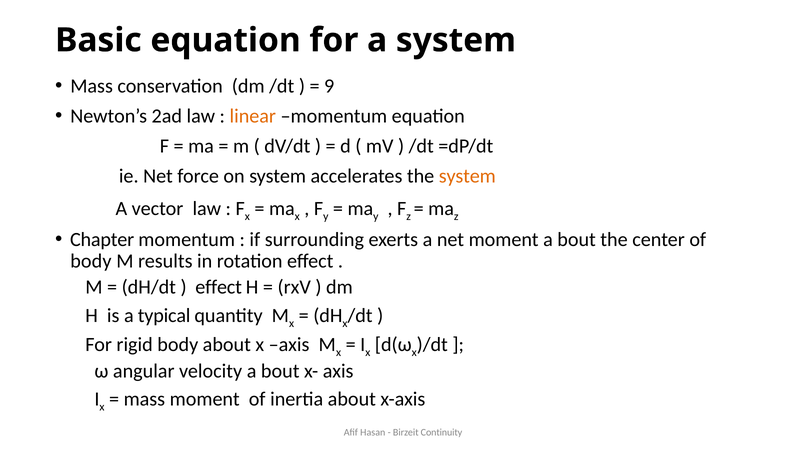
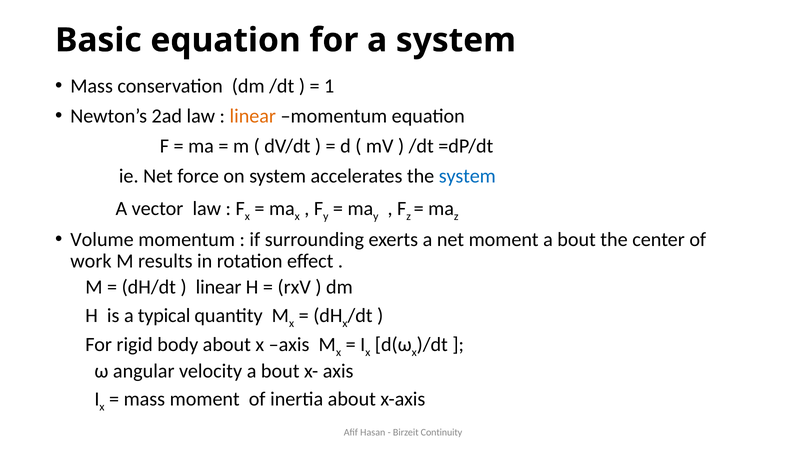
9: 9 -> 1
system at (467, 176) colour: orange -> blue
Chapter: Chapter -> Volume
body at (91, 261): body -> work
effect at (219, 287): effect -> linear
